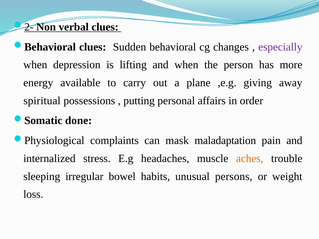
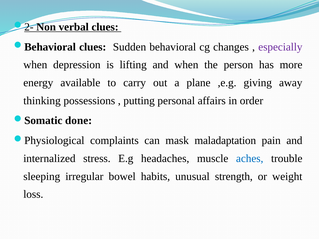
spiritual: spiritual -> thinking
aches colour: orange -> blue
persons: persons -> strength
